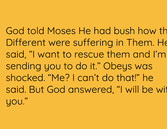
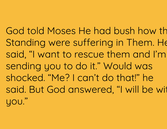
Different: Different -> Standing
Obeys: Obeys -> Would
